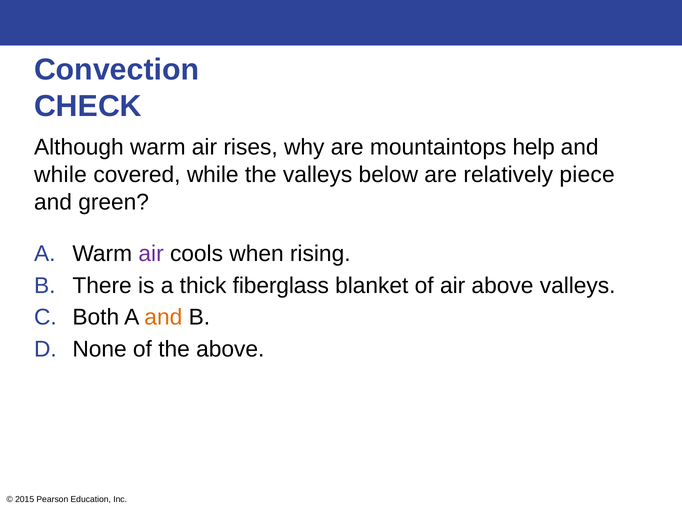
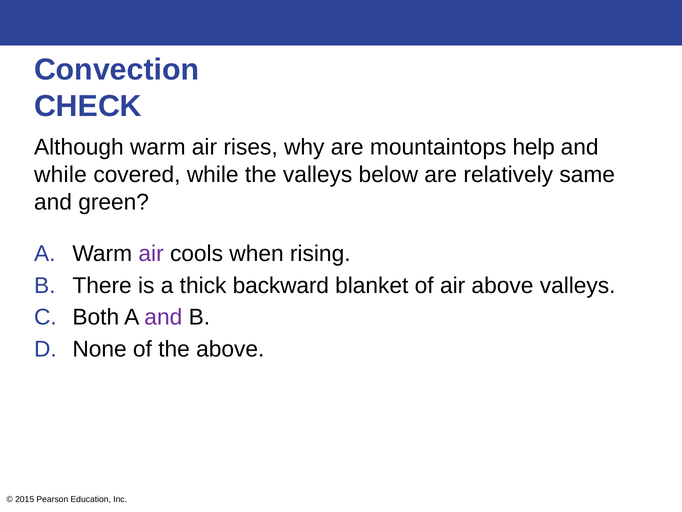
piece: piece -> same
fiberglass: fiberglass -> backward
and at (163, 317) colour: orange -> purple
